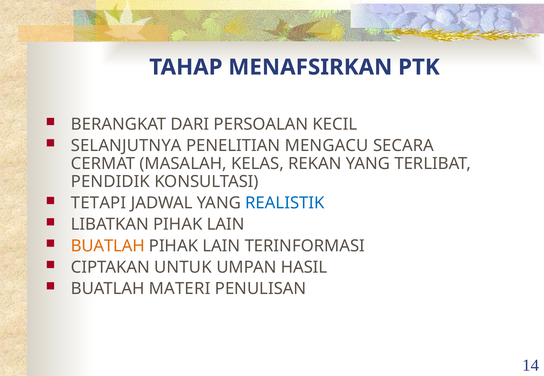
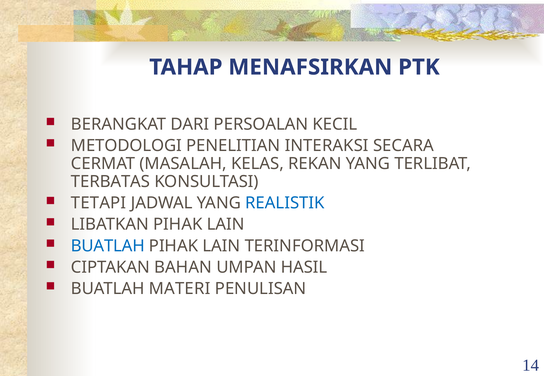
SELANJUTNYA: SELANJUTNYA -> METODOLOGI
MENGACU: MENGACU -> INTERAKSI
PENDIDIK: PENDIDIK -> TERBATAS
BUATLAH at (108, 246) colour: orange -> blue
UNTUK: UNTUK -> BAHAN
